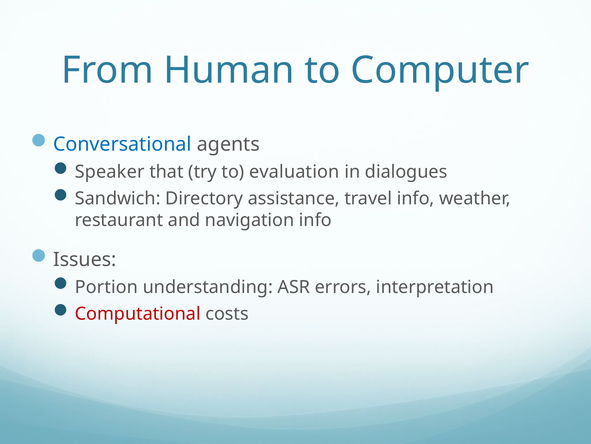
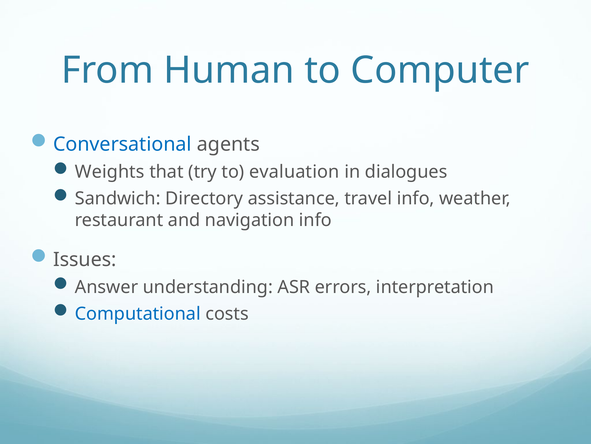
Speaker: Speaker -> Weights
Portion: Portion -> Answer
Computational colour: red -> blue
